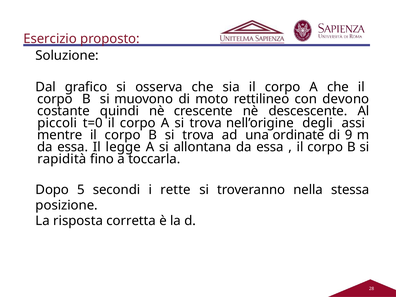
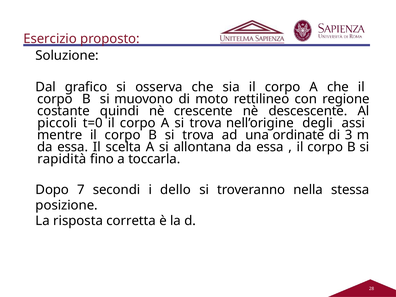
devono: devono -> regione
9: 9 -> 3
legge: legge -> scelta
5: 5 -> 7
rette: rette -> dello
